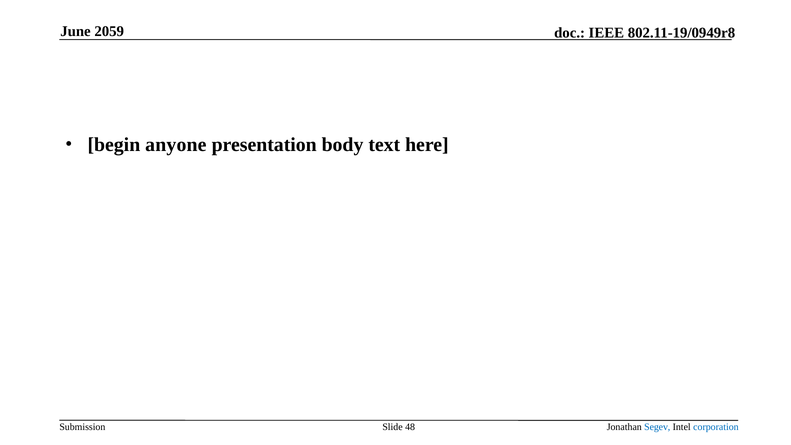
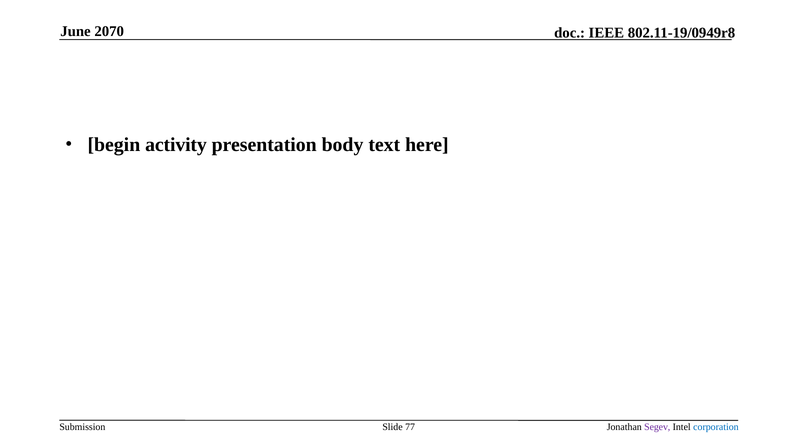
2059: 2059 -> 2070
anyone: anyone -> activity
48: 48 -> 77
Segev colour: blue -> purple
